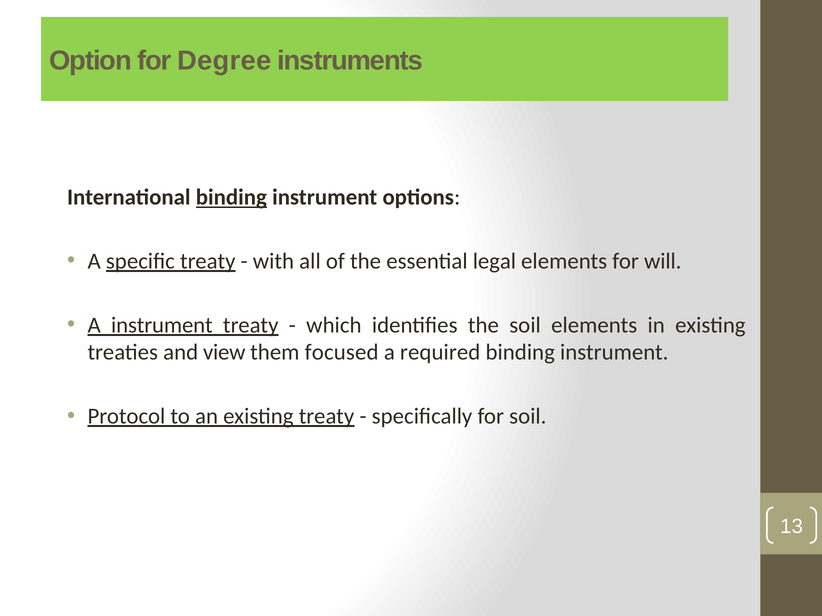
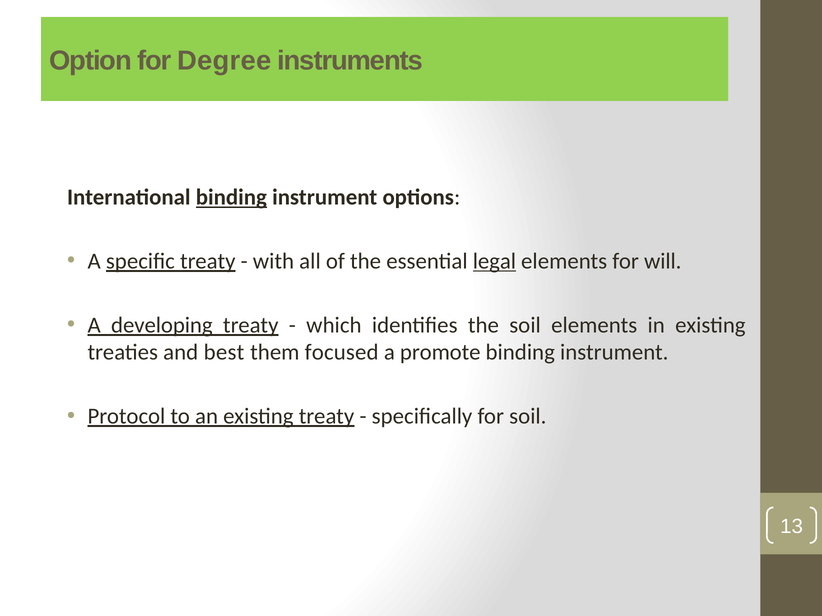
legal underline: none -> present
A instrument: instrument -> developing
view: view -> best
required: required -> promote
